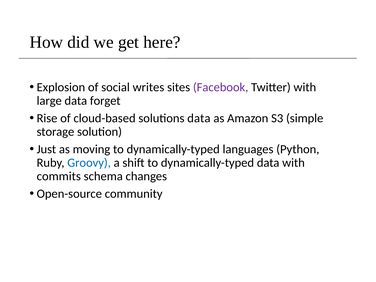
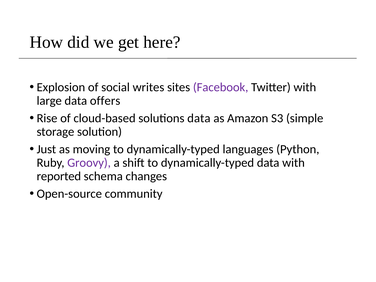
forget: forget -> offers
Groovy colour: blue -> purple
commits: commits -> reported
